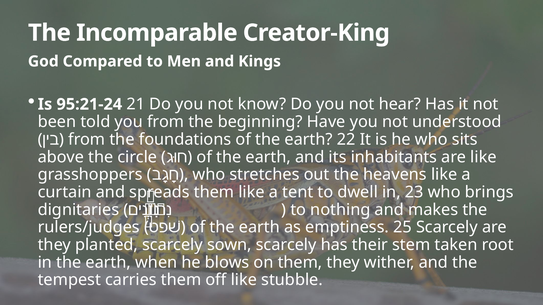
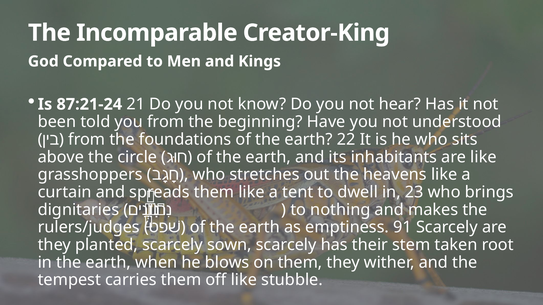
95:21-24: 95:21-24 -> 87:21-24
25: 25 -> 91
